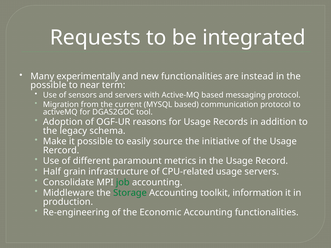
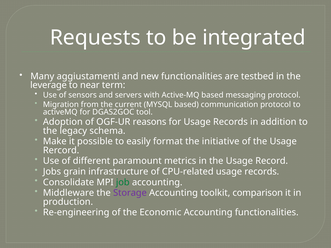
experimentally: experimentally -> aggiustamenti
instead: instead -> testbed
possible at (48, 85): possible -> leverage
source: source -> format
Half: Half -> Jobs
CPU-related usage servers: servers -> records
Storage colour: green -> purple
information: information -> comparison
